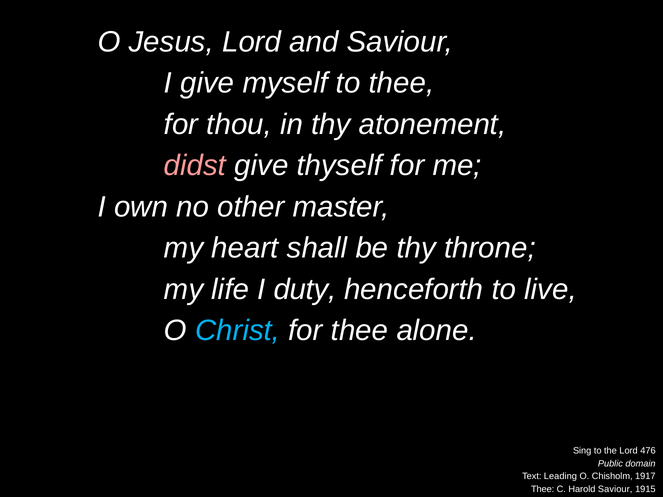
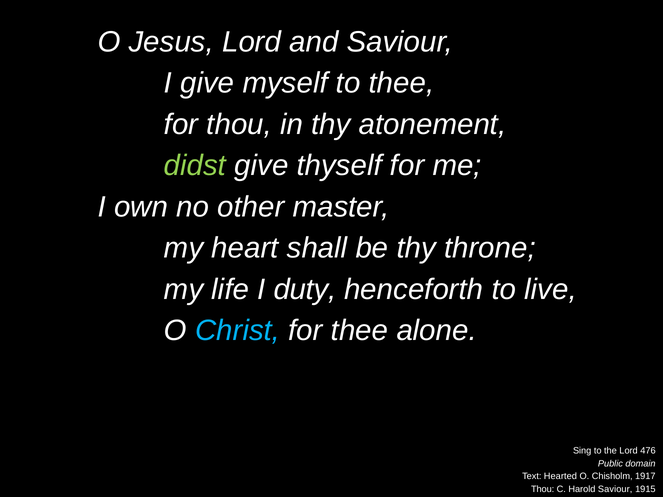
didst colour: pink -> light green
Leading: Leading -> Hearted
Thee at (543, 490): Thee -> Thou
